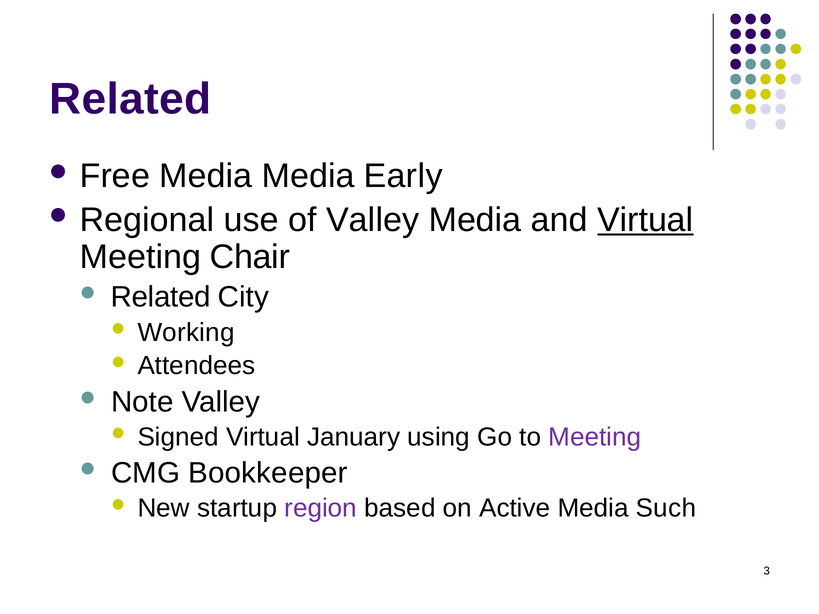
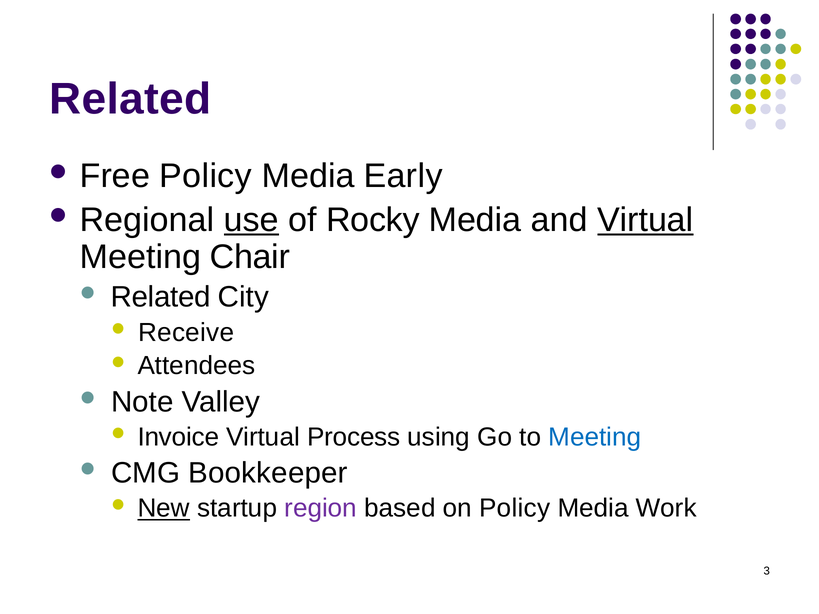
Free Media: Media -> Policy
use underline: none -> present
of Valley: Valley -> Rocky
Working: Working -> Receive
Signed: Signed -> Invoice
January: January -> Process
Meeting at (595, 437) colour: purple -> blue
New underline: none -> present
on Active: Active -> Policy
Such: Such -> Work
